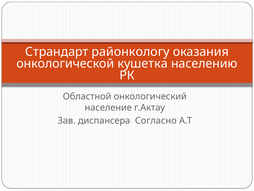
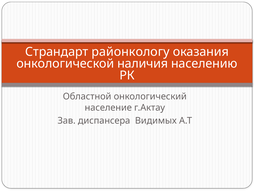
кушетка: кушетка -> наличия
Согласно: Согласно -> Видимых
